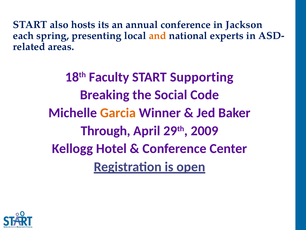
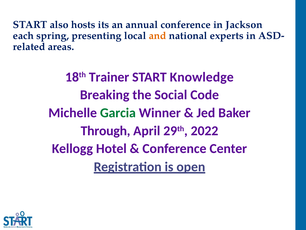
Faculty: Faculty -> Trainer
Supporting: Supporting -> Knowledge
Garcia colour: orange -> green
2009: 2009 -> 2022
